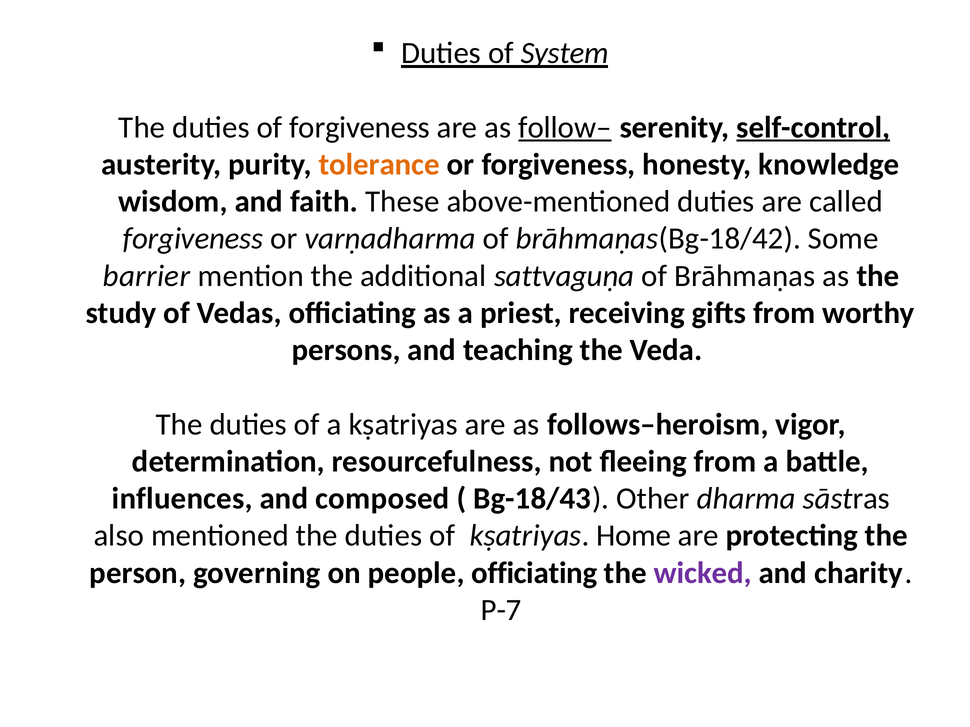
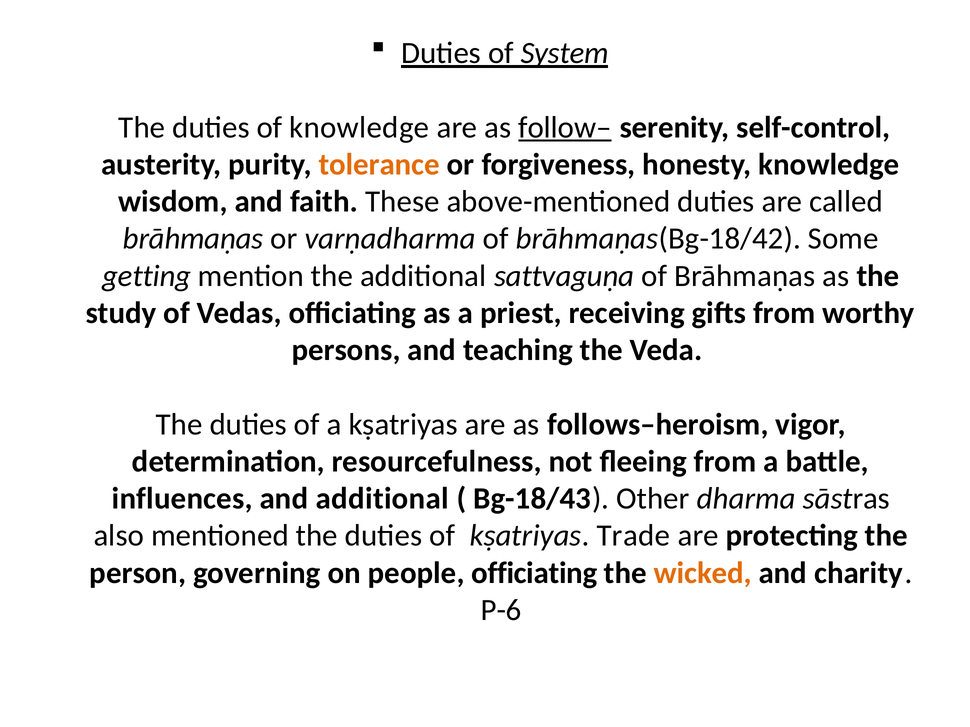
of forgiveness: forgiveness -> knowledge
self-control underline: present -> none
forgiveness at (193, 239): forgiveness -> brāhmaṇas
barrier: barrier -> getting
and composed: composed -> additional
Home: Home -> Trade
wicked colour: purple -> orange
P-7: P-7 -> P-6
